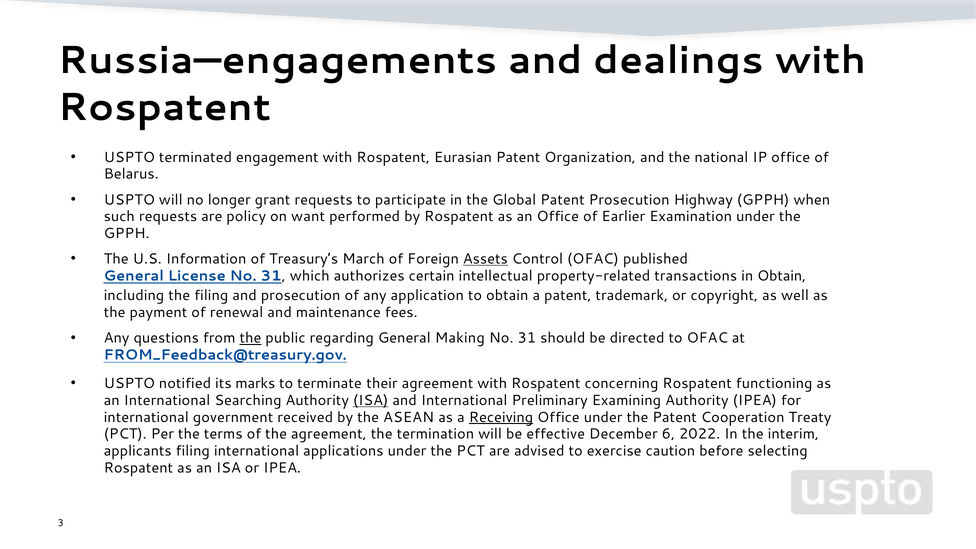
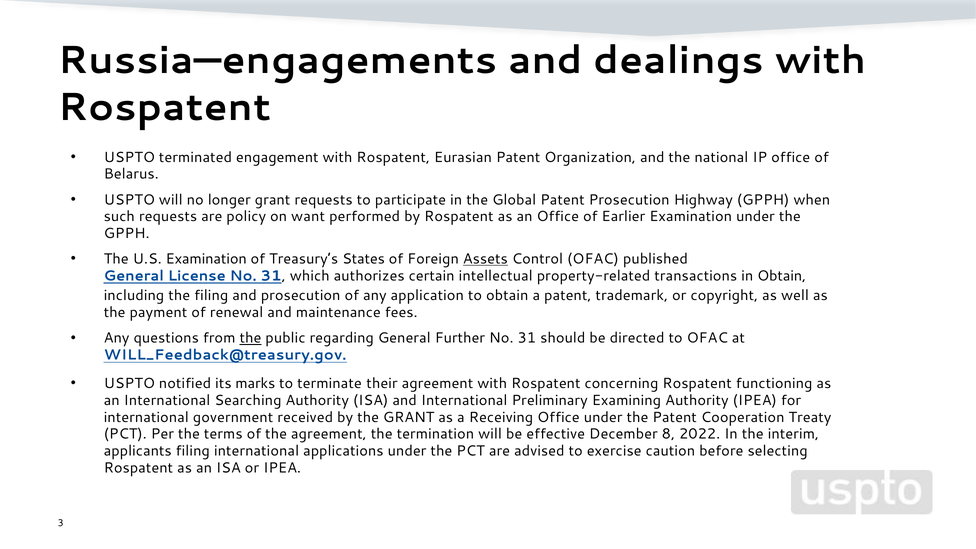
U.S Information: Information -> Examination
March: March -> States
Making: Making -> Further
FROM_Feedback@treasury.gov: FROM_Feedback@treasury.gov -> WILL_Feedback@treasury.gov
ISA at (371, 400) underline: present -> none
the ASEAN: ASEAN -> GRANT
Receiving underline: present -> none
6: 6 -> 8
